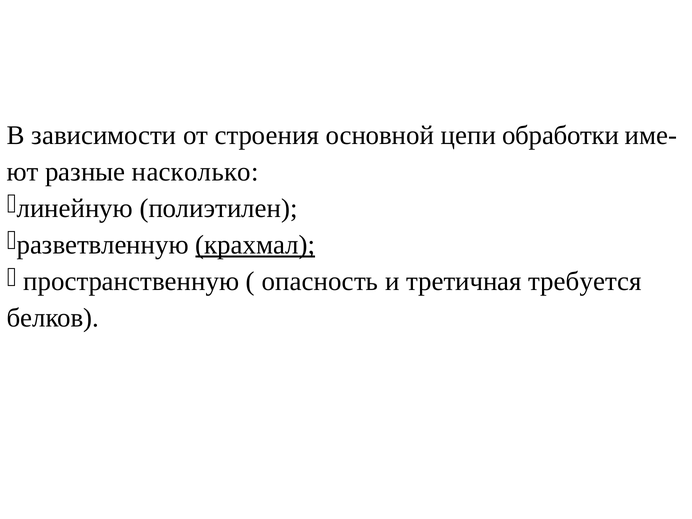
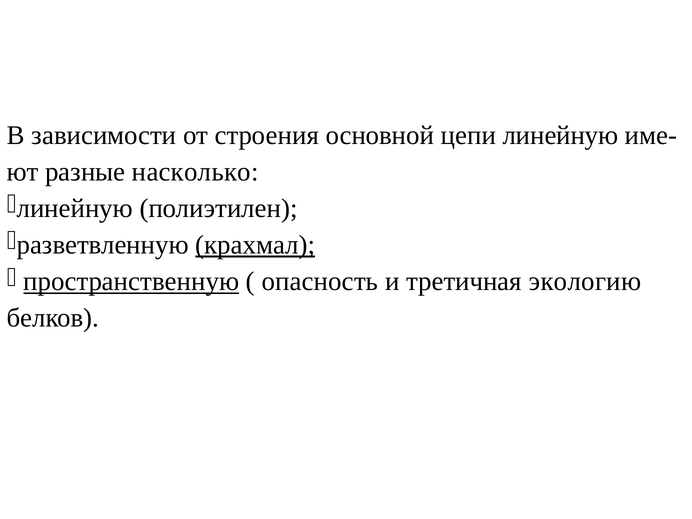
цепи обработки: обработки -> линейную
пространственную underline: none -> present
требуется: требуется -> экологию
